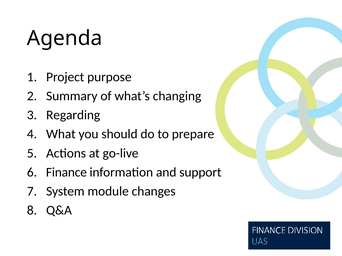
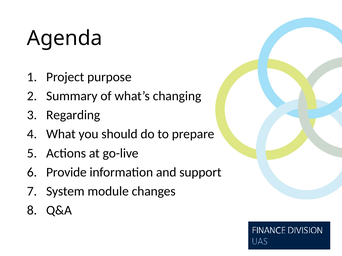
Finance: Finance -> Provide
